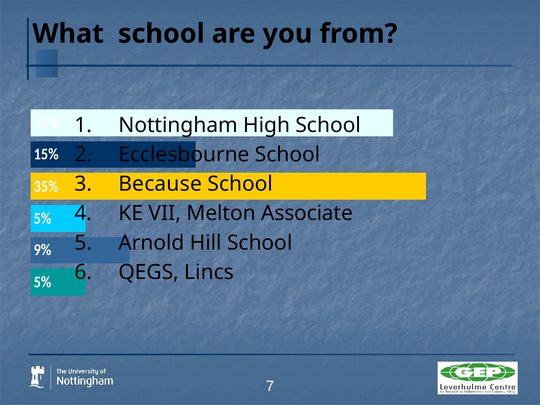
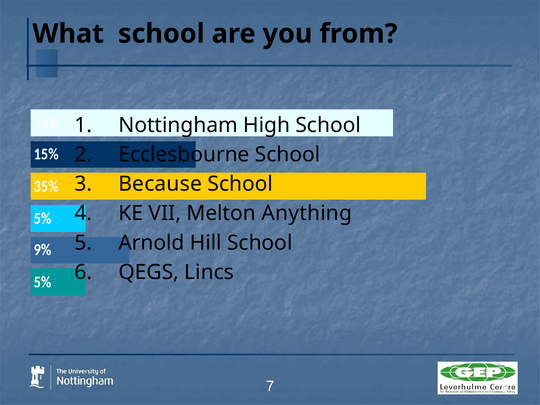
Associate: Associate -> Anything
7 1: 1 -> 8
